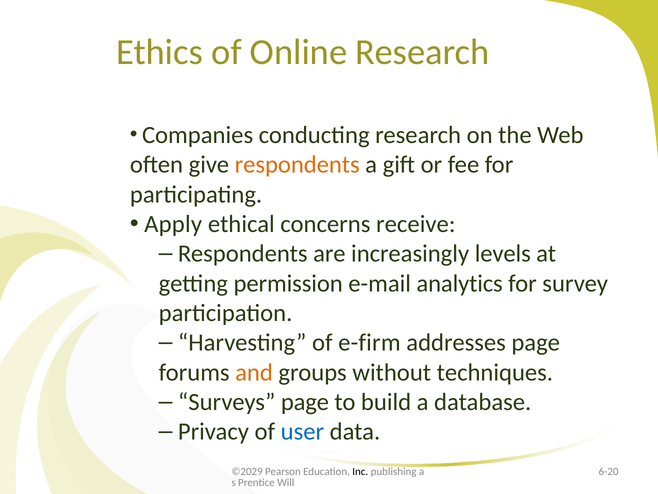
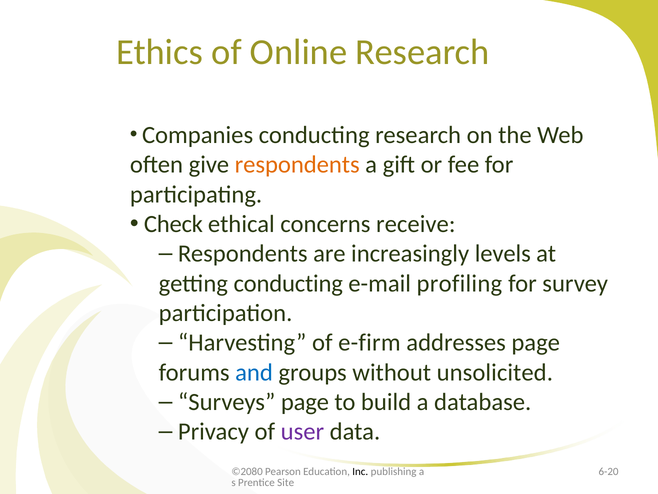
Apply: Apply -> Check
getting permission: permission -> conducting
analytics: analytics -> profiling
and colour: orange -> blue
techniques: techniques -> unsolicited
user colour: blue -> purple
©2029: ©2029 -> ©2080
Will: Will -> Site
